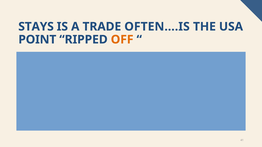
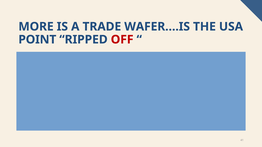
STAYS: STAYS -> MORE
OFTEN….IS: OFTEN….IS -> WAFER….IS
OFF colour: orange -> red
